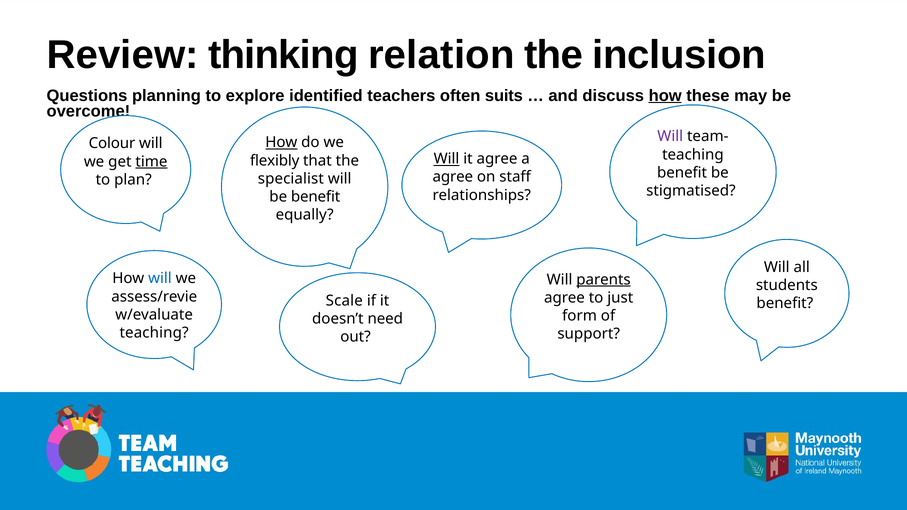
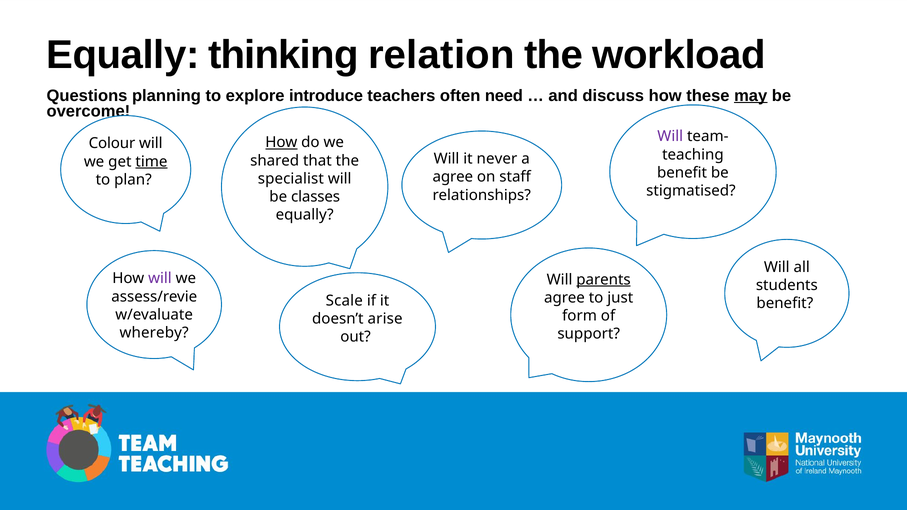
Review at (123, 55): Review -> Equally
inclusion: inclusion -> workload
identified: identified -> introduce
suits: suits -> need
how at (665, 96) underline: present -> none
may underline: none -> present
Will at (447, 159) underline: present -> none
it agree: agree -> never
flexibly: flexibly -> shared
be benefit: benefit -> classes
will at (160, 279) colour: blue -> purple
need: need -> arise
teaching at (154, 333): teaching -> whereby
